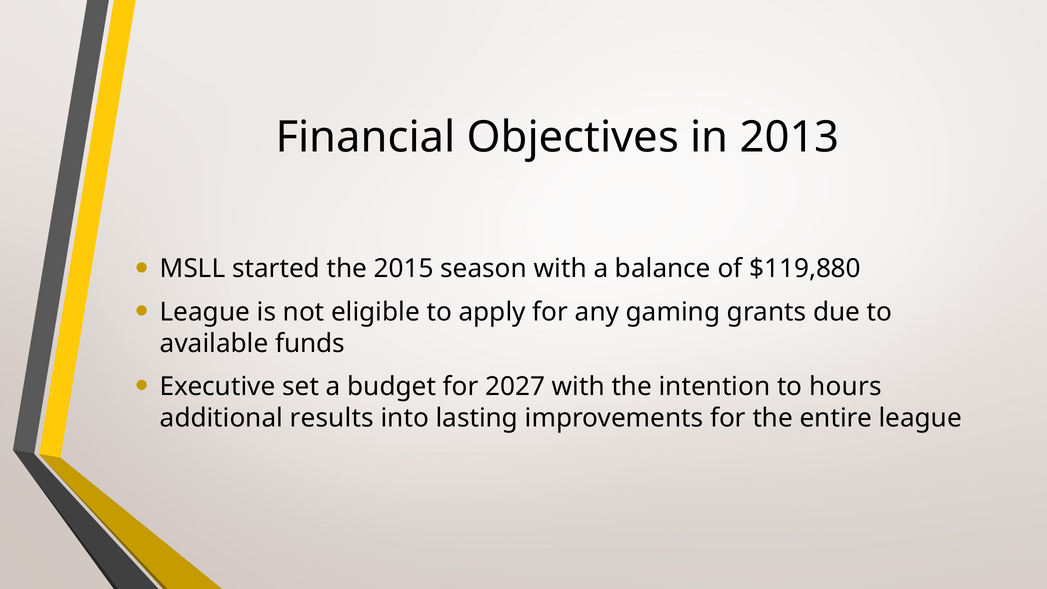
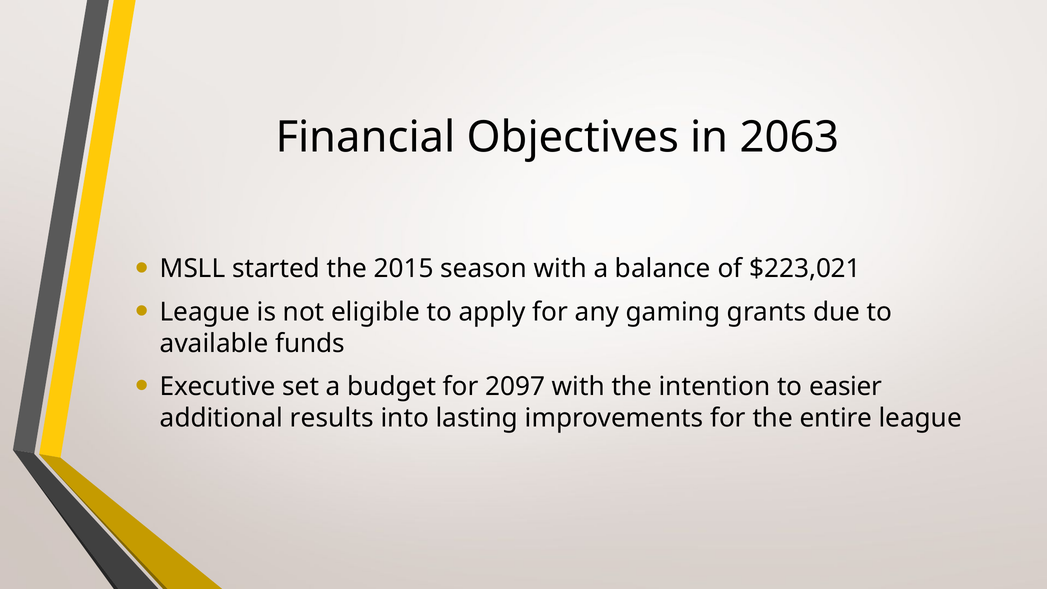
2013: 2013 -> 2063
$119,880: $119,880 -> $223,021
2027: 2027 -> 2097
hours: hours -> easier
